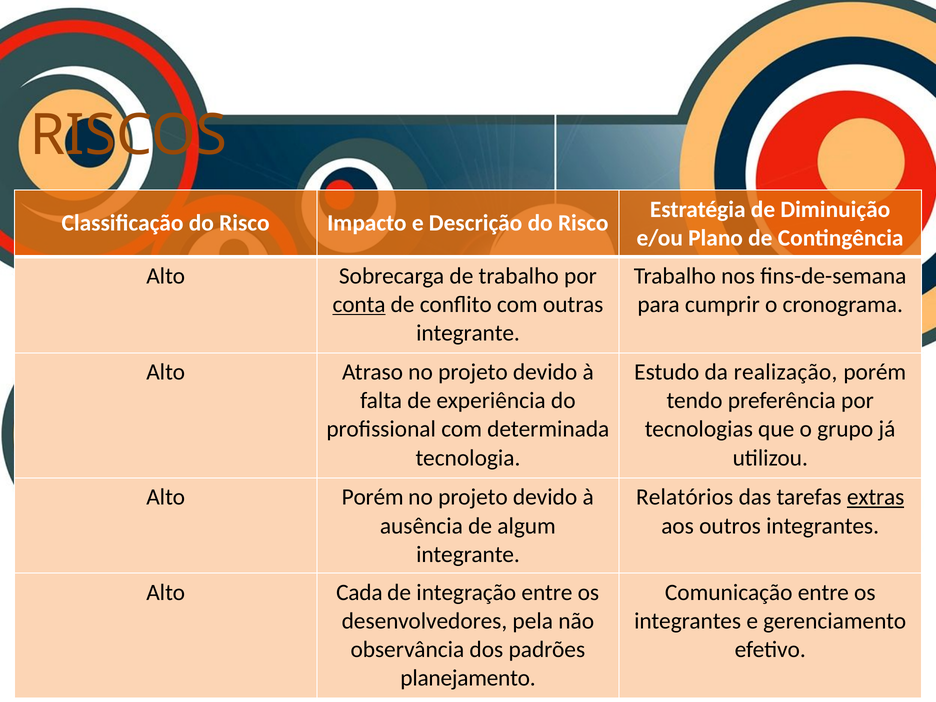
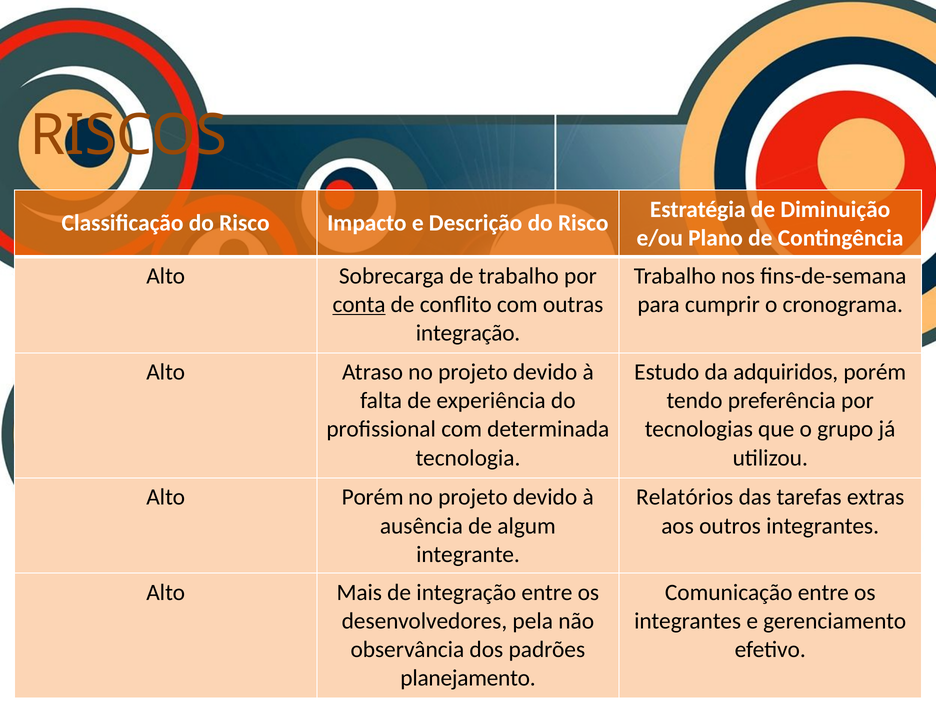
integrante at (468, 333): integrante -> integração
realização: realização -> adquiridos
extras underline: present -> none
Cada: Cada -> Mais
